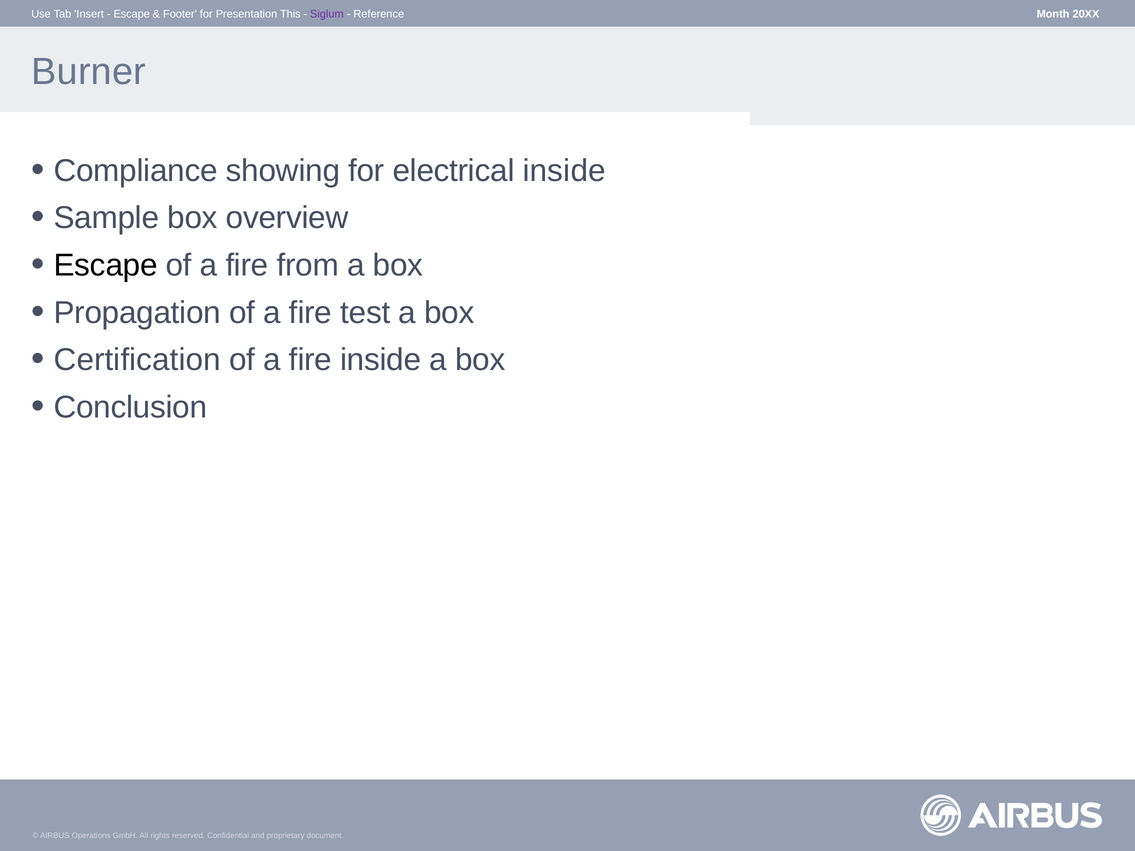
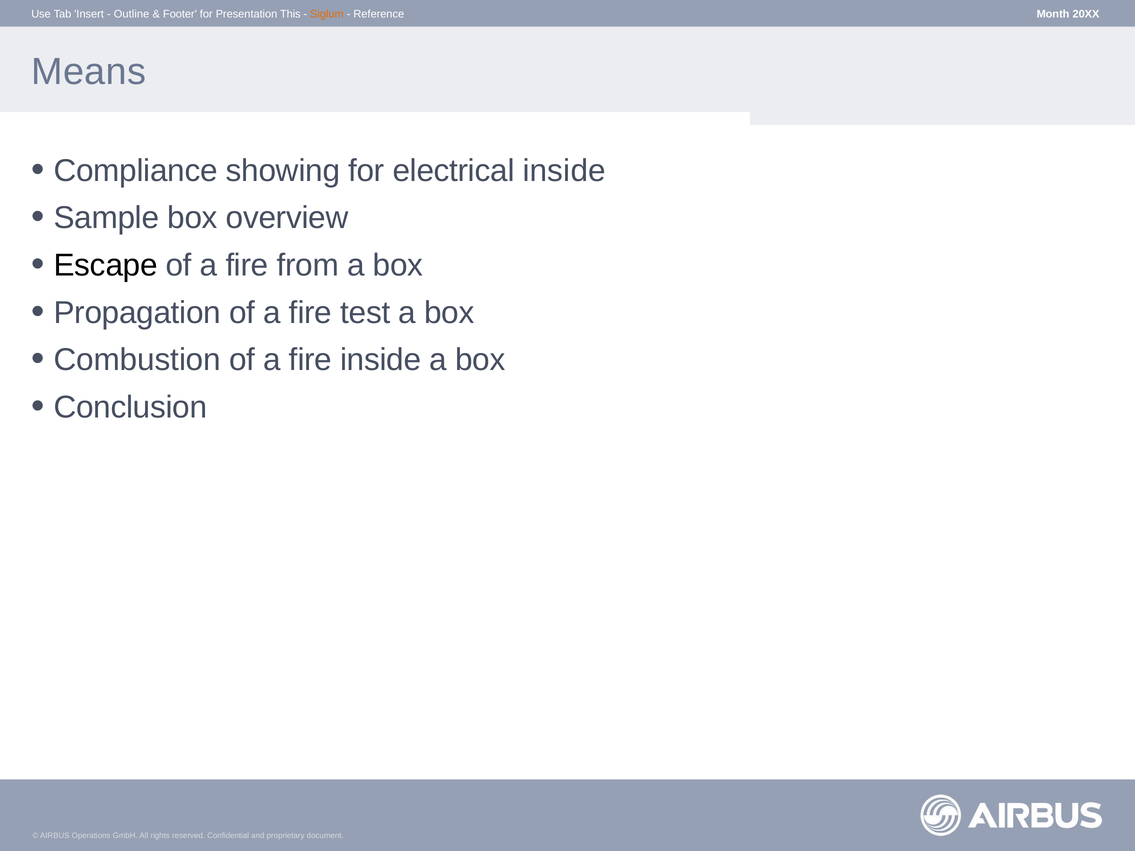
Escape at (132, 14): Escape -> Outline
Siglum colour: purple -> orange
Burner: Burner -> Means
Certification: Certification -> Combustion
